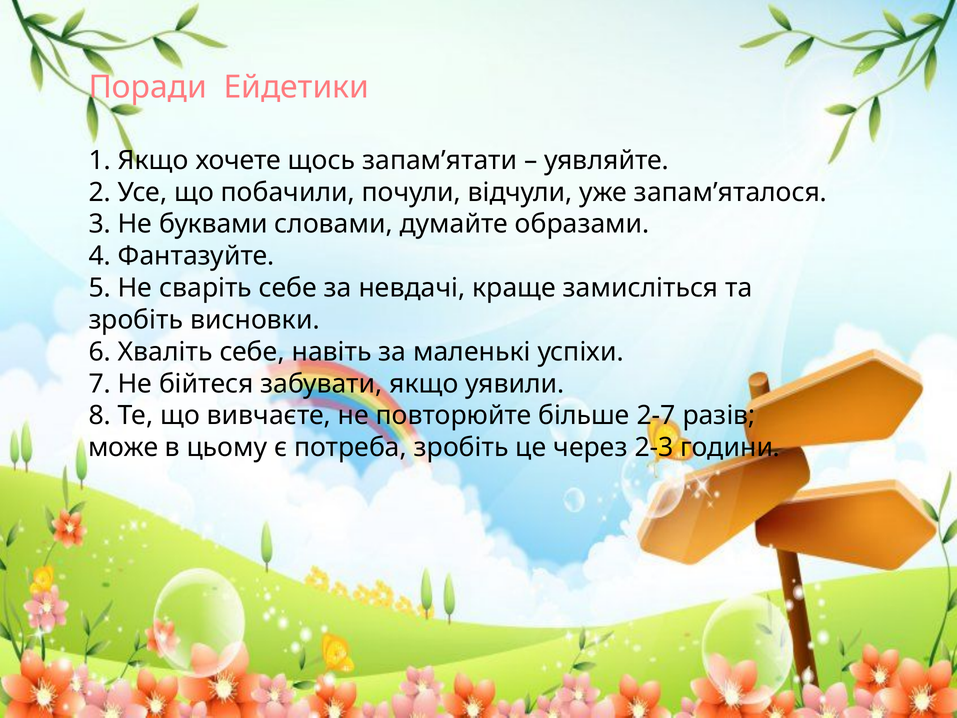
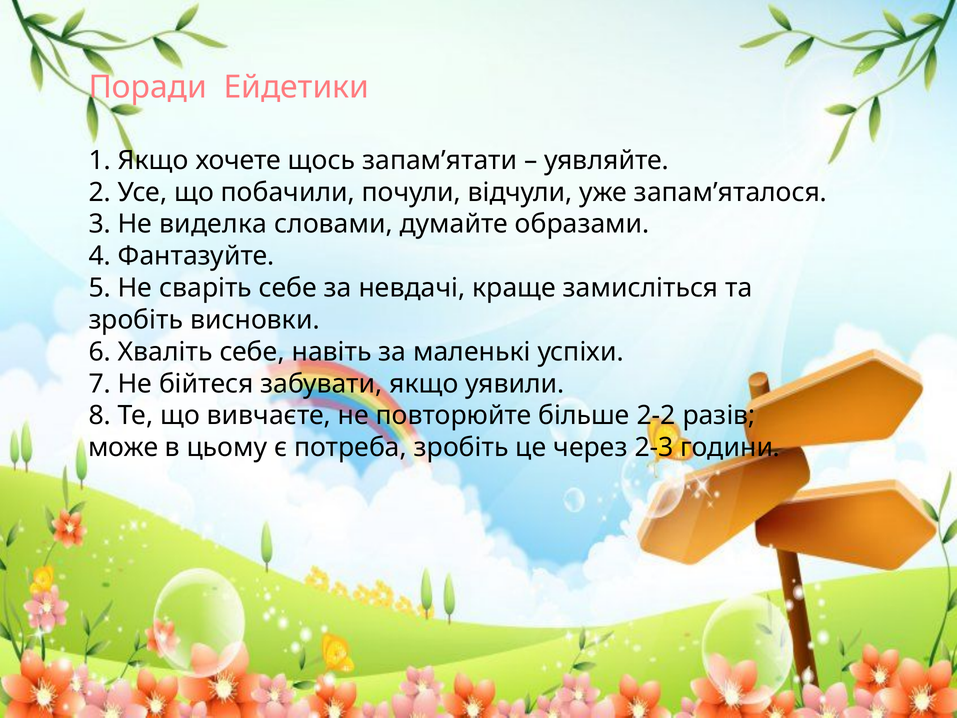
буквами: буквами -> виделка
2-7: 2-7 -> 2-2
